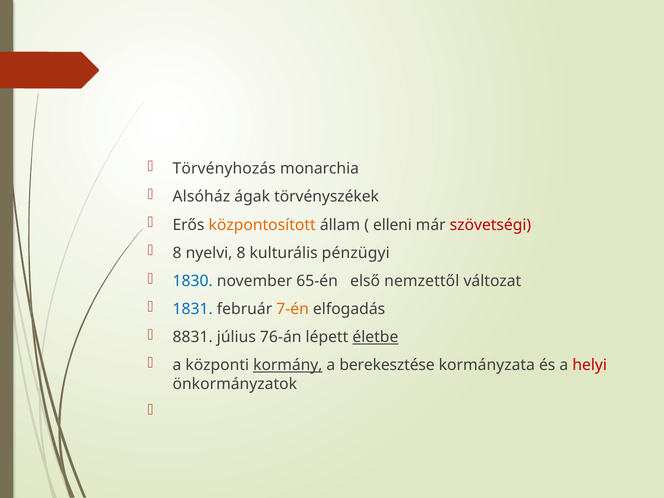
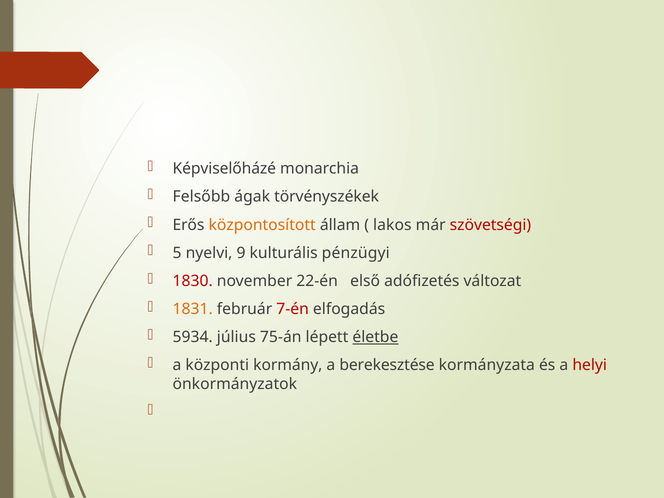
Törvényhozás: Törvényhozás -> Képviselőházé
Alsóház: Alsóház -> Felsőbb
elleni: elleni -> lakos
8 at (177, 253): 8 -> 5
nyelvi 8: 8 -> 9
1830 colour: blue -> red
65-én: 65-én -> 22-én
nemzettől: nemzettől -> adófizetés
1831 colour: blue -> orange
7-én colour: orange -> red
8831: 8831 -> 5934
76-án: 76-án -> 75-án
kormány underline: present -> none
